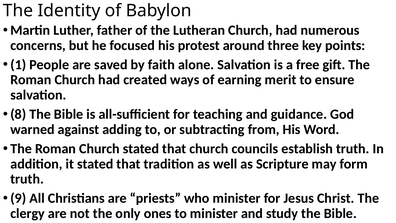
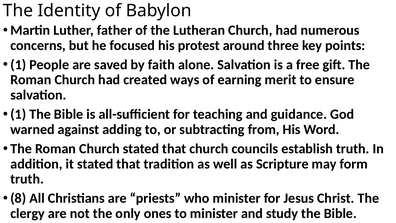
8 at (18, 114): 8 -> 1
9: 9 -> 8
